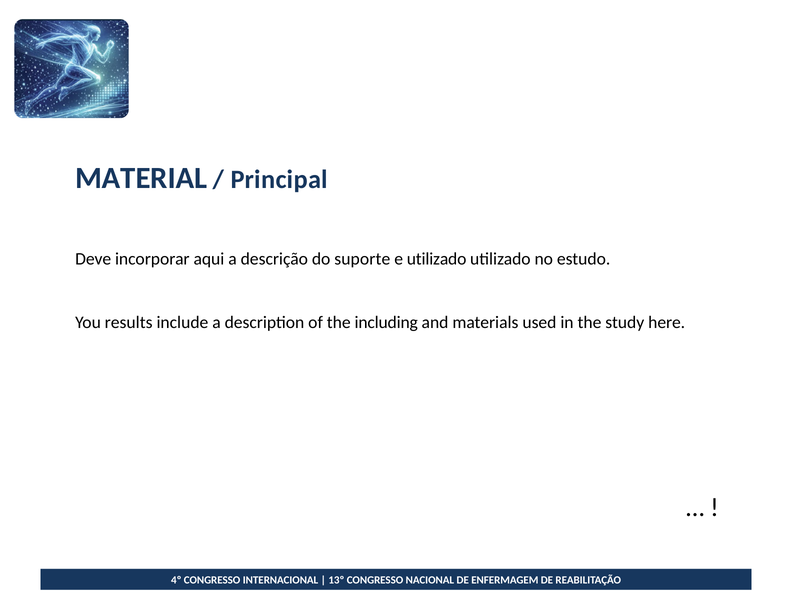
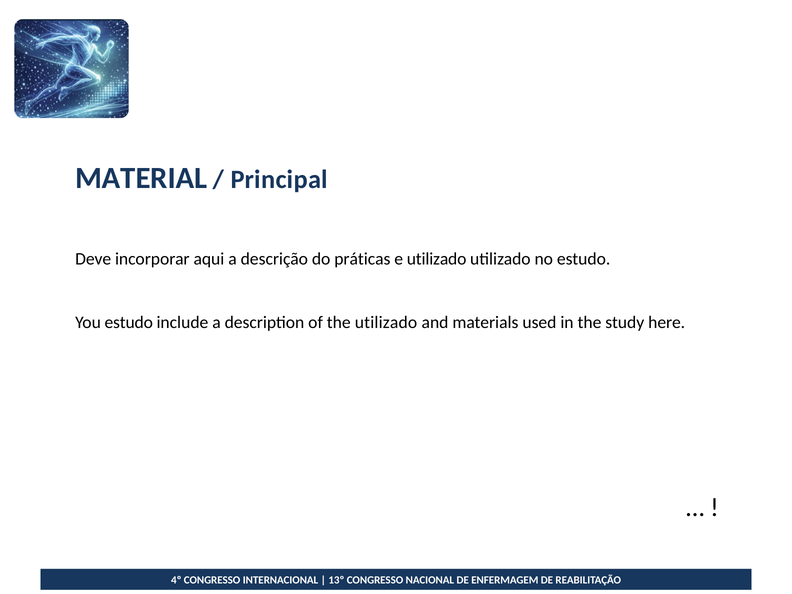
suporte: suporte -> práticas
You results: results -> estudo
the including: including -> utilizado
